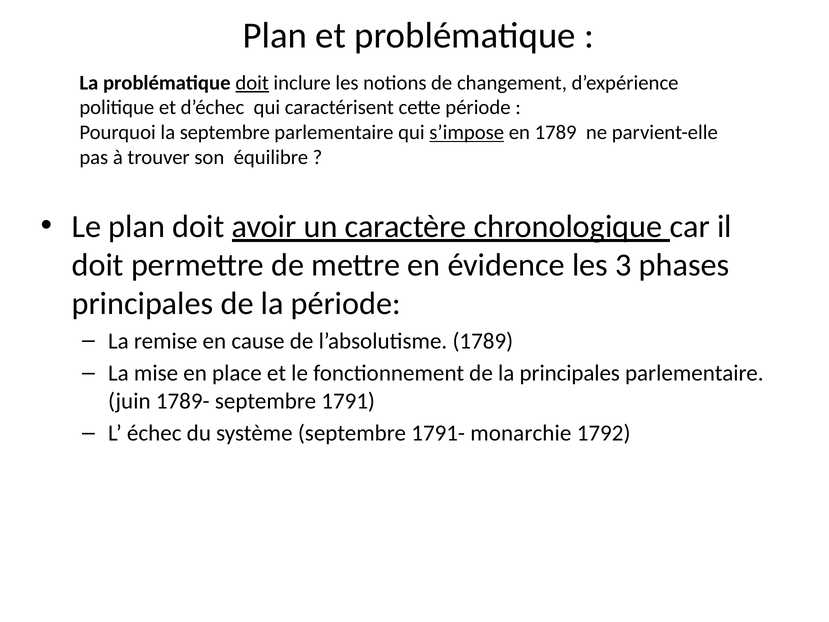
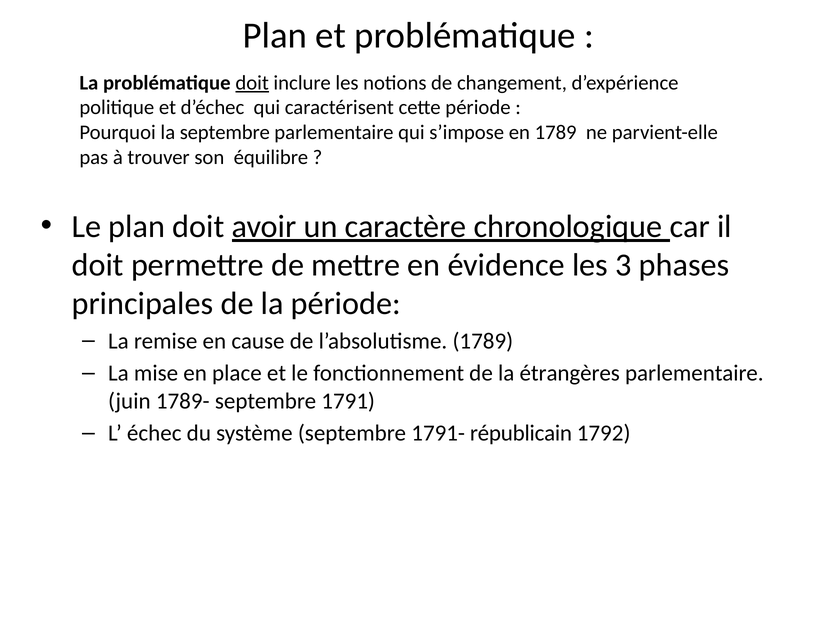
s’impose underline: present -> none
la principales: principales -> étrangères
monarchie: monarchie -> républicain
